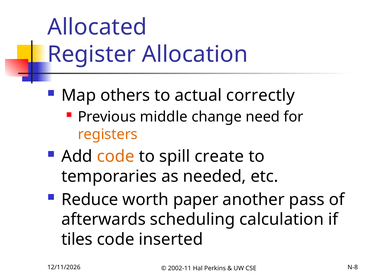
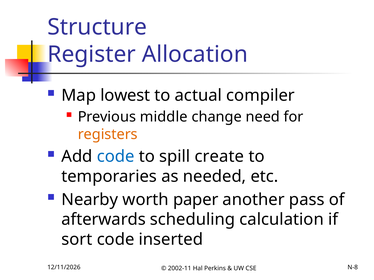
Allocated: Allocated -> Structure
others: others -> lowest
correctly: correctly -> compiler
code at (116, 157) colour: orange -> blue
Reduce: Reduce -> Nearby
tiles: tiles -> sort
